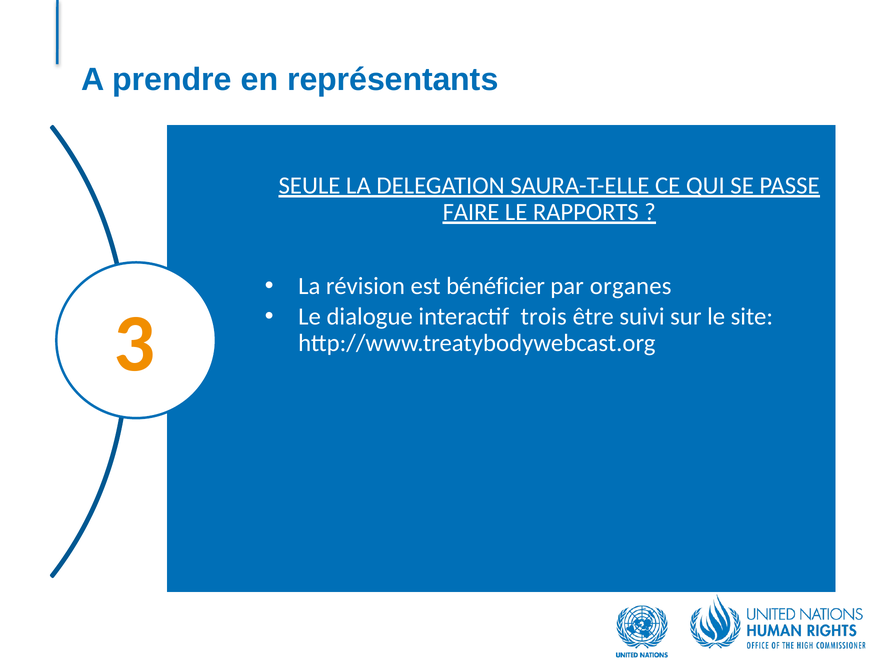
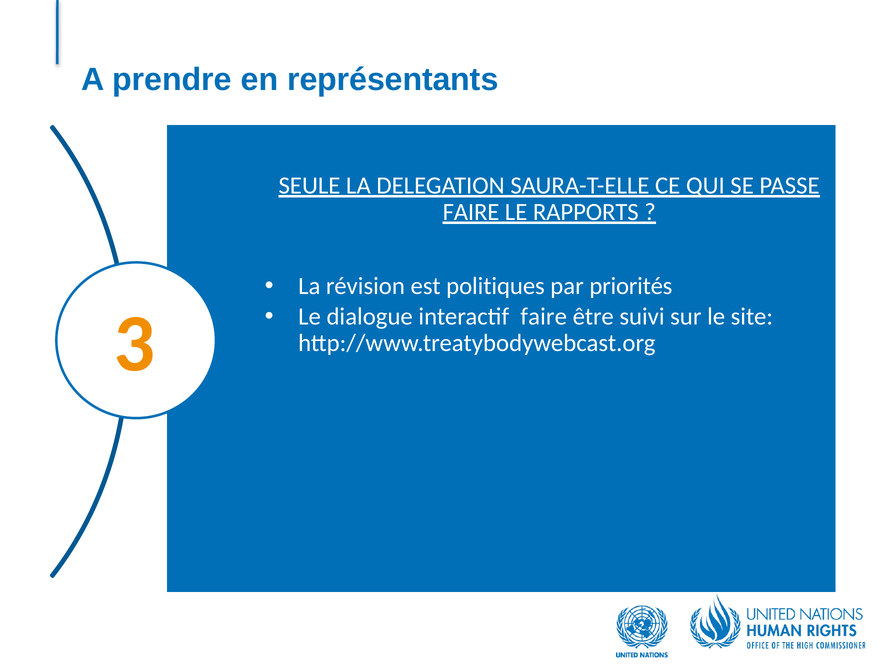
bénéficier: bénéficier -> politiques
organes: organes -> priorités
interactif trois: trois -> faire
